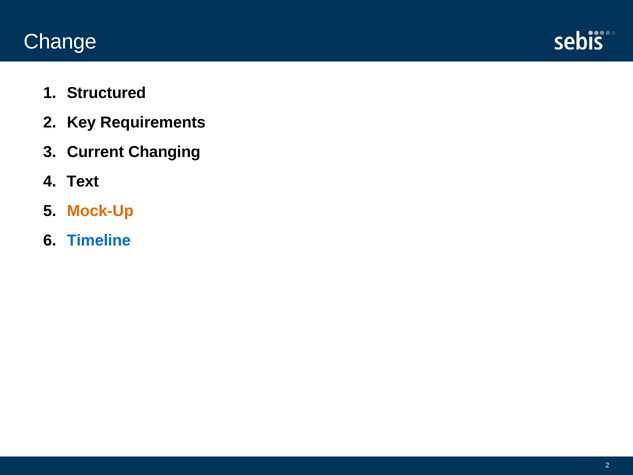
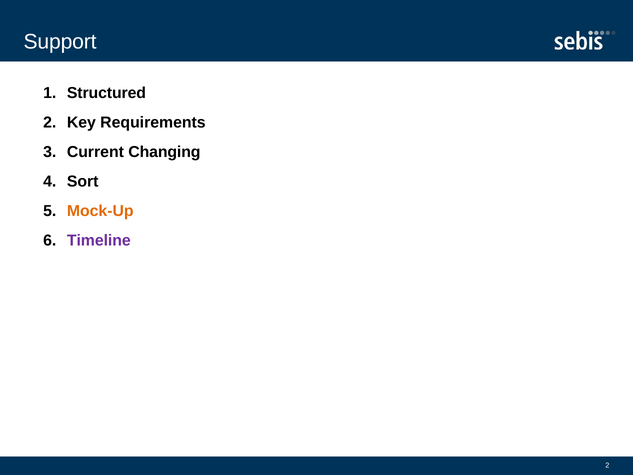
Change: Change -> Support
Text: Text -> Sort
Timeline colour: blue -> purple
